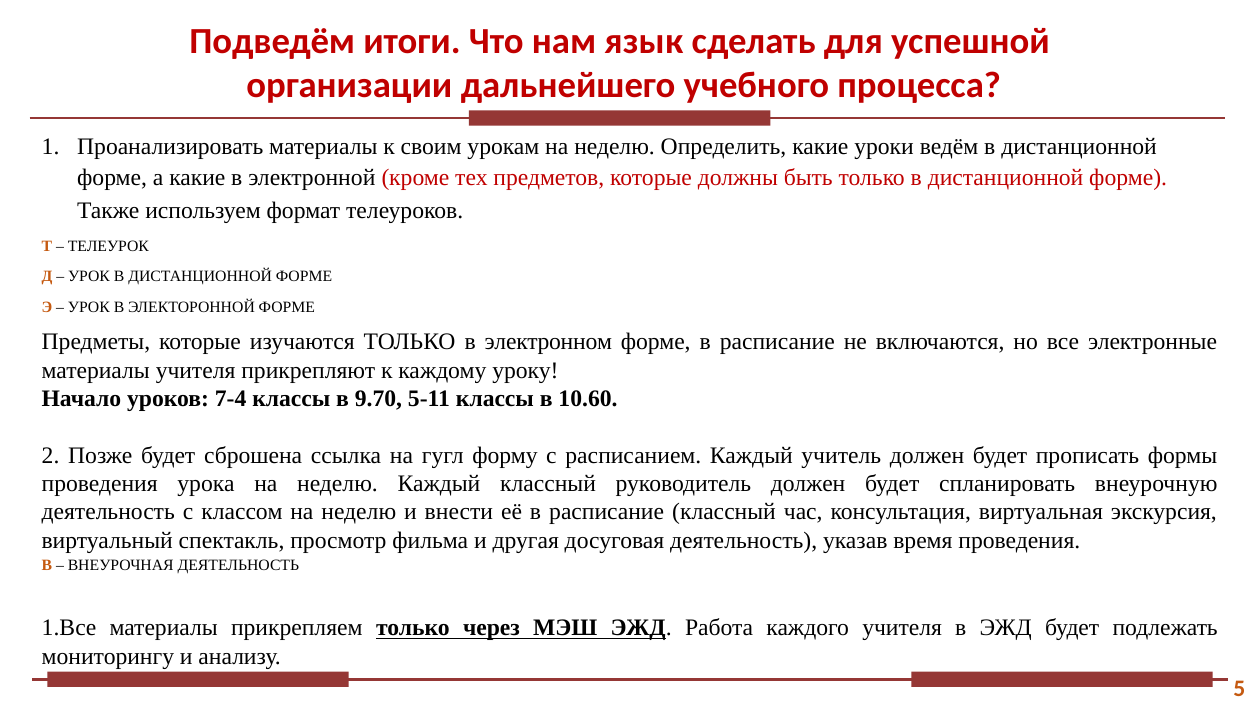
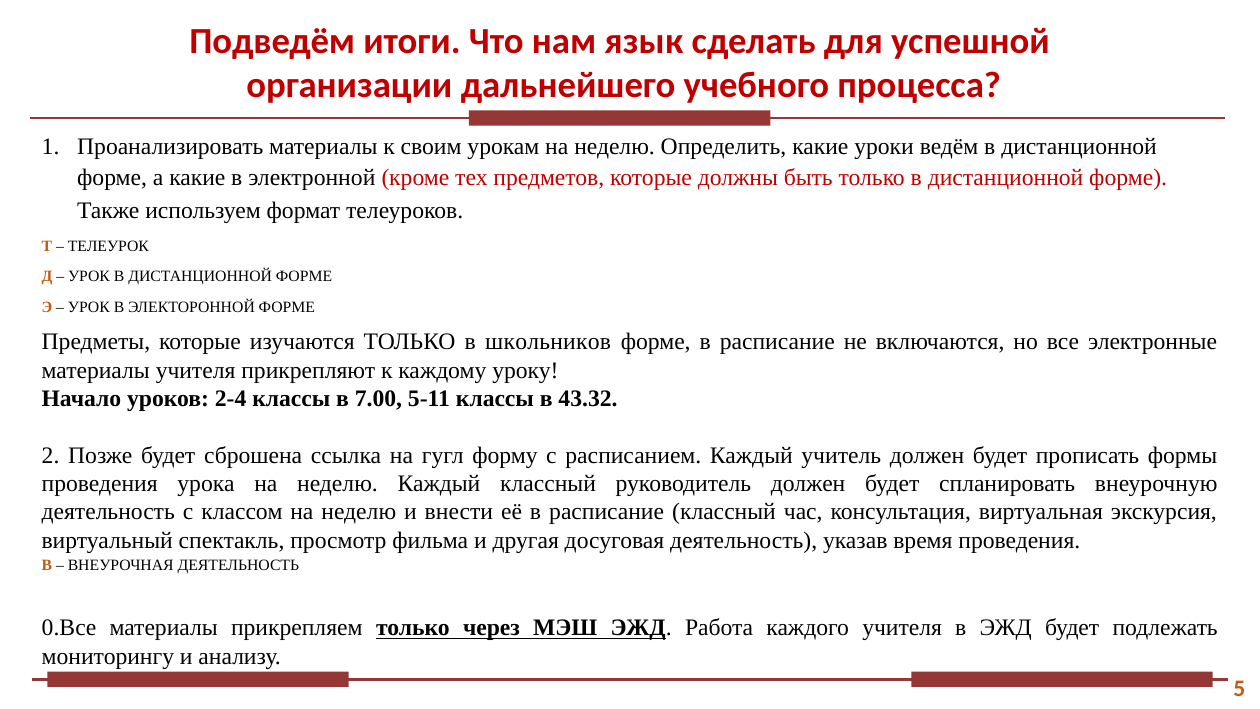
электронном: электронном -> школьников
7-4: 7-4 -> 2-4
9.70: 9.70 -> 7.00
10.60: 10.60 -> 43.32
1.Все: 1.Все -> 0.Все
